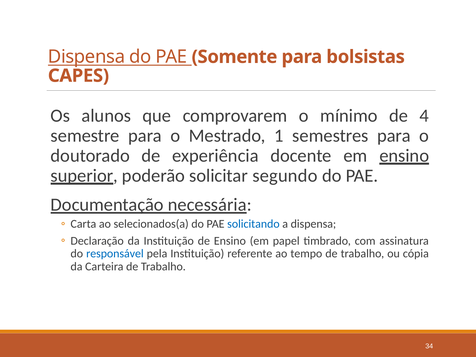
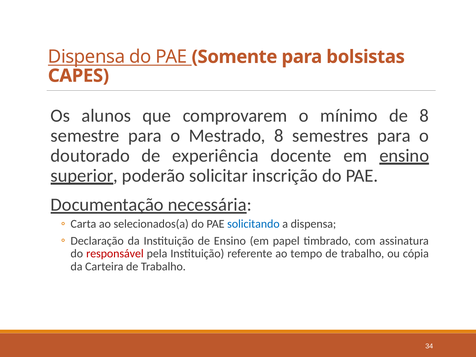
de 4: 4 -> 8
Mestrado 1: 1 -> 8
segundo: segundo -> inscrição
responsável colour: blue -> red
